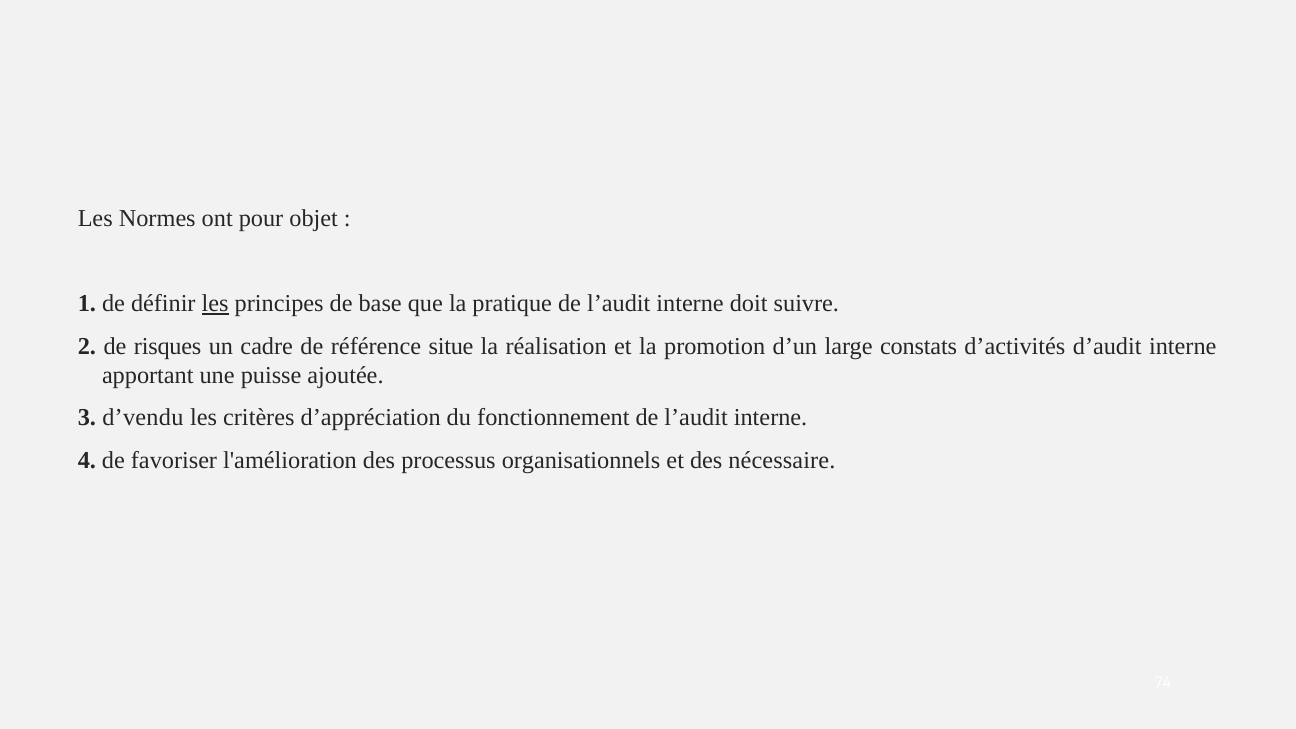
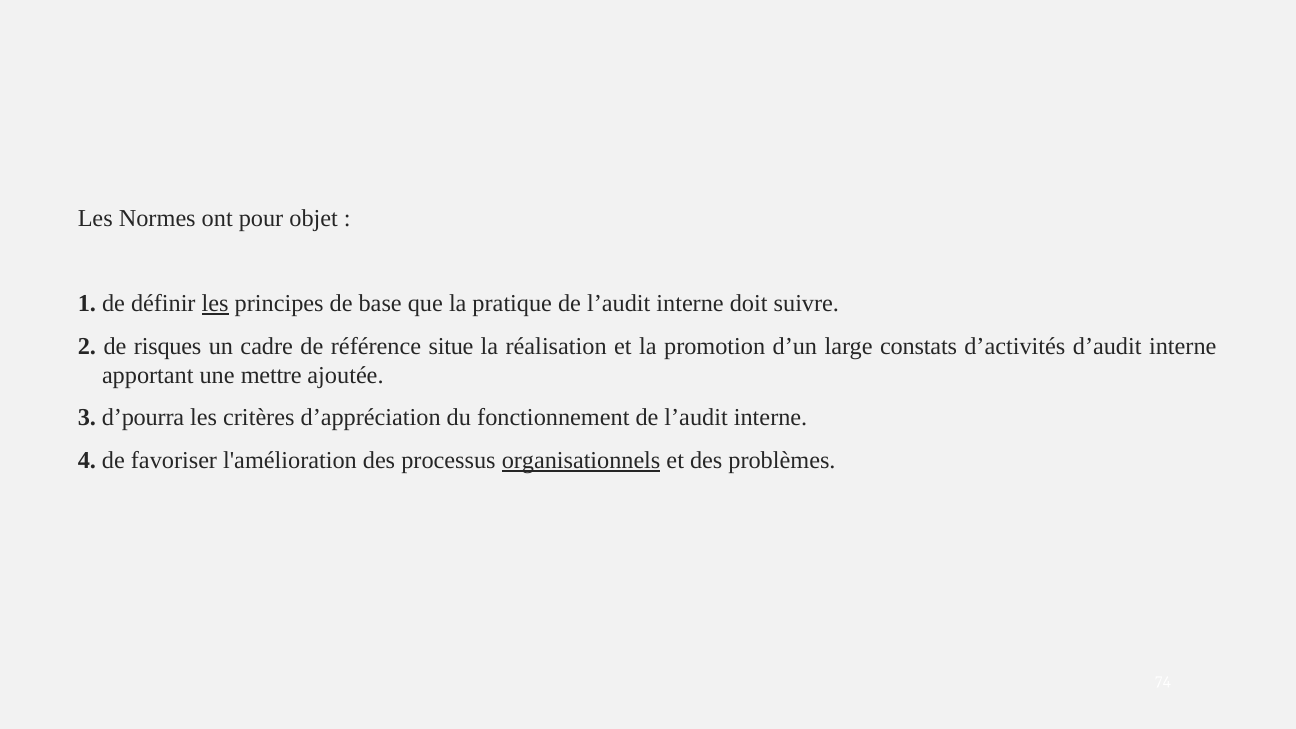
puisse: puisse -> mettre
d’vendu: d’vendu -> d’pourra
organisationnels underline: none -> present
nécessaire: nécessaire -> problèmes
